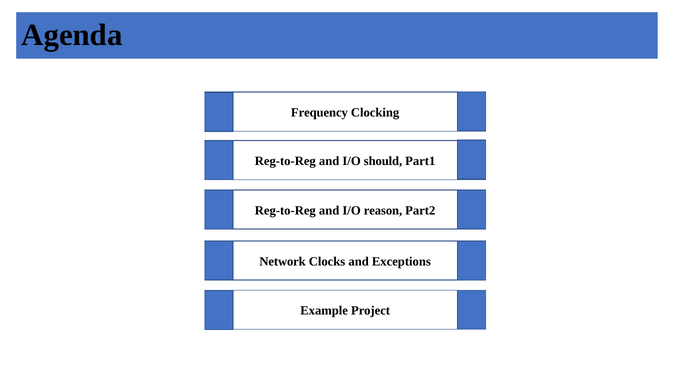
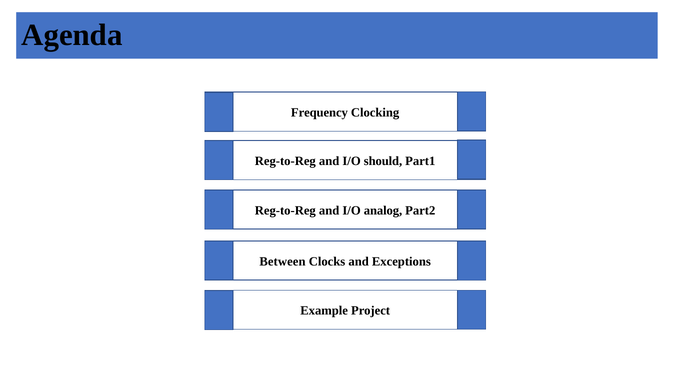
reason: reason -> analog
Network: Network -> Between
